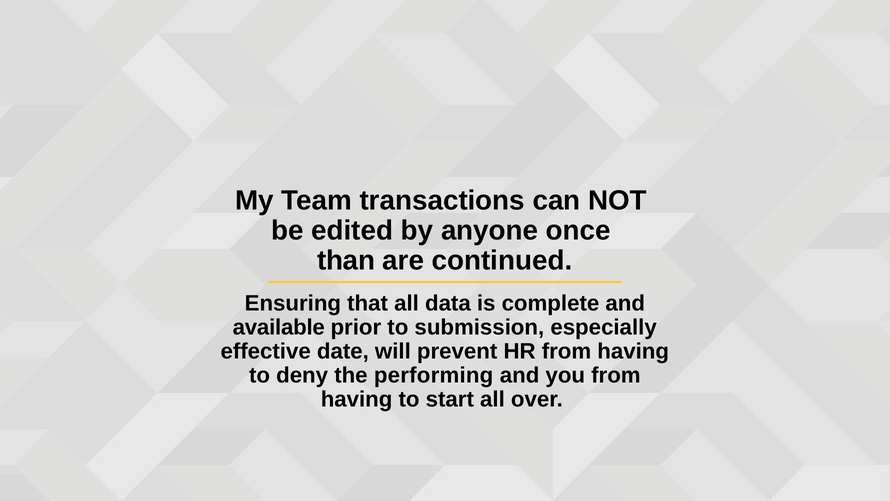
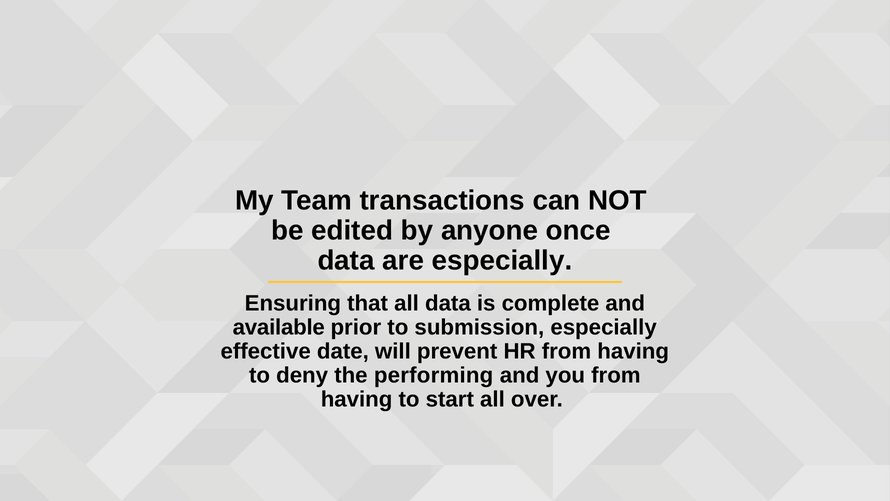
than at (346, 260): than -> data
are continued: continued -> especially
